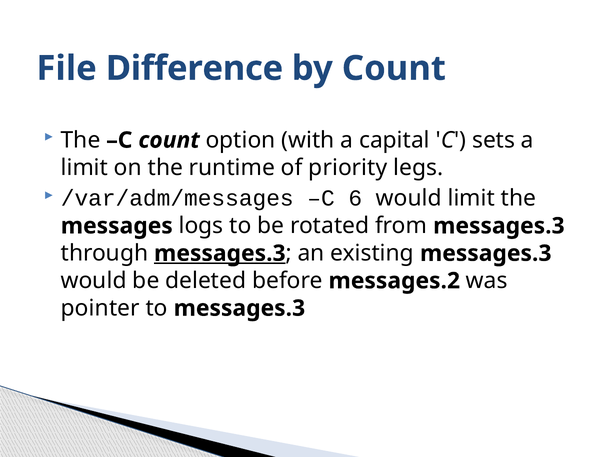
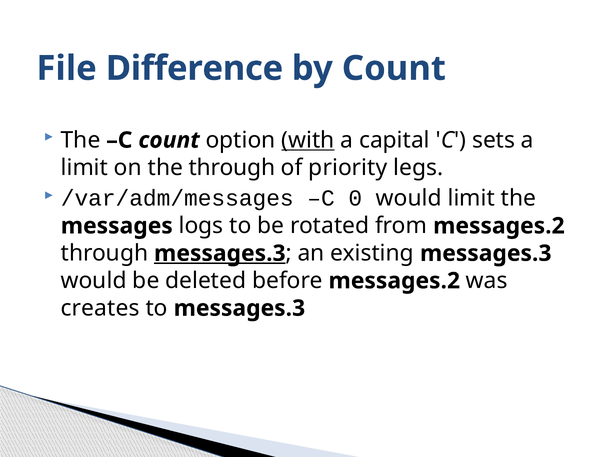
with underline: none -> present
the runtime: runtime -> through
6: 6 -> 0
from messages.3: messages.3 -> messages.2
pointer: pointer -> creates
